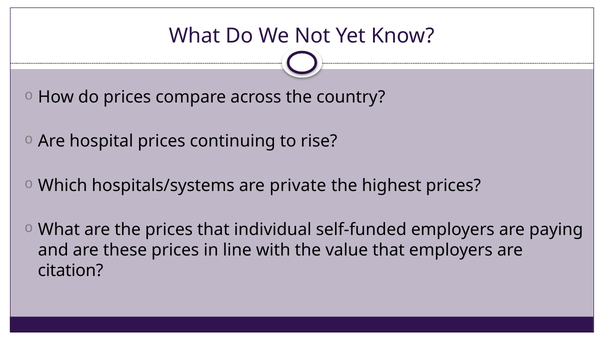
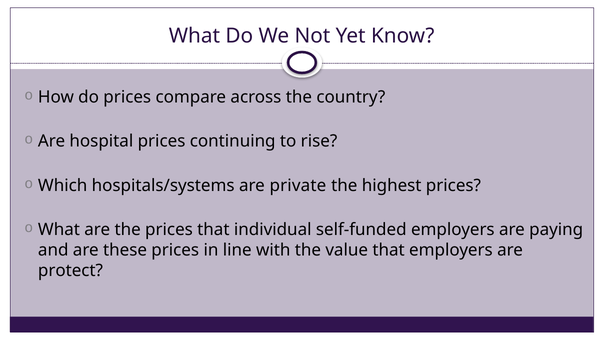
citation: citation -> protect
